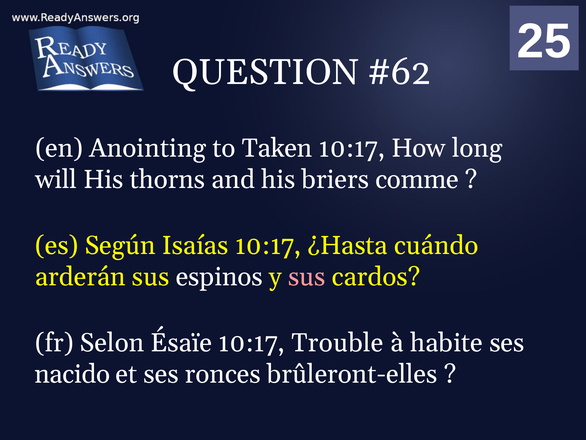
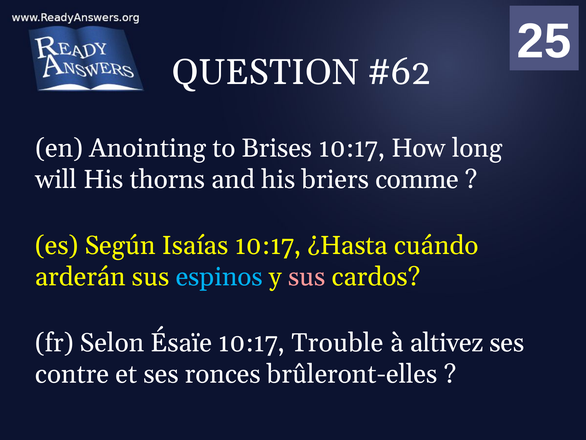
Taken: Taken -> Brises
espinos colour: white -> light blue
habite: habite -> altivez
nacido: nacido -> contre
